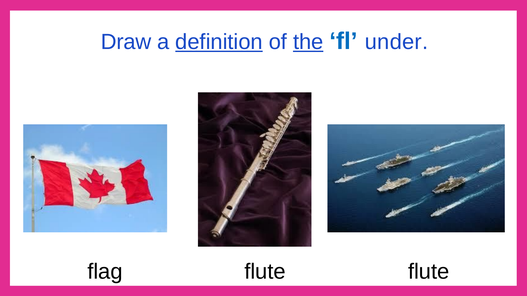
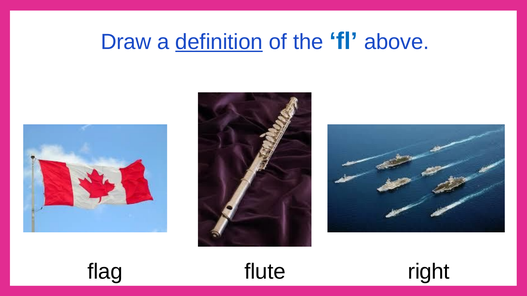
the underline: present -> none
under: under -> above
flute flute: flute -> right
